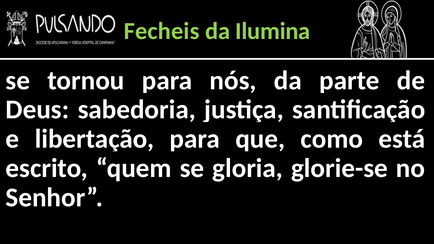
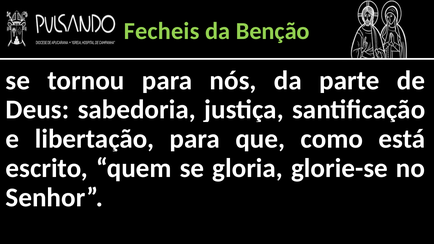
Ilumina: Ilumina -> Benção
